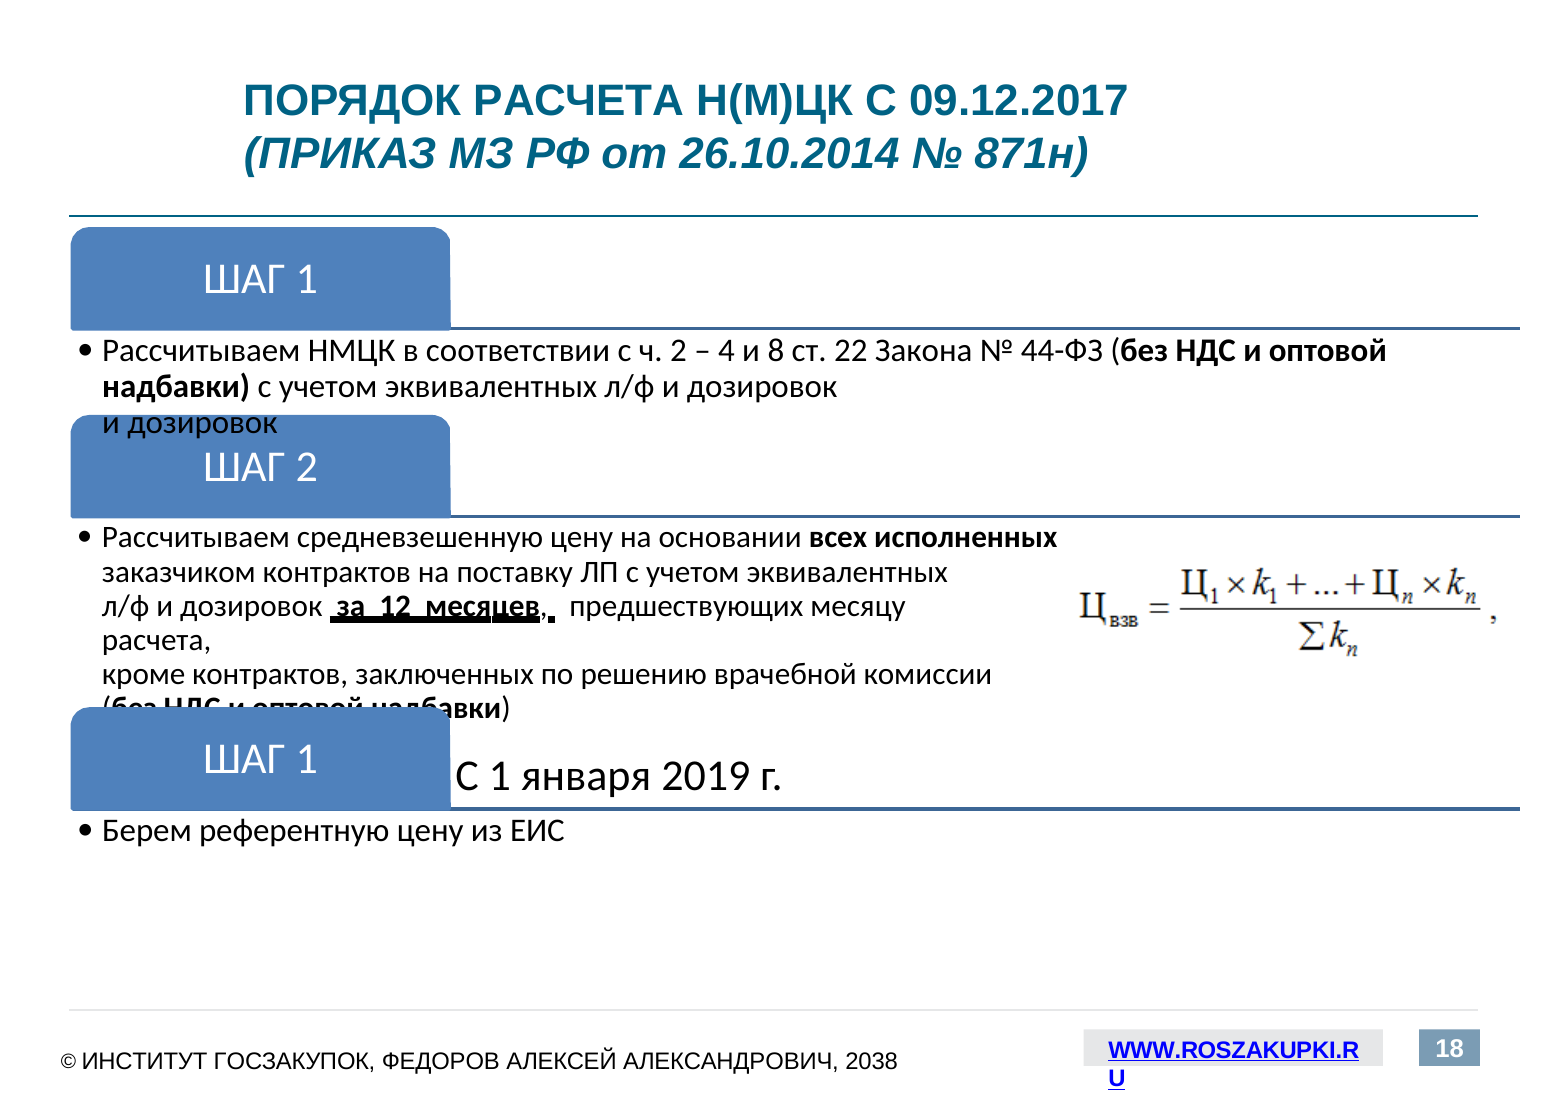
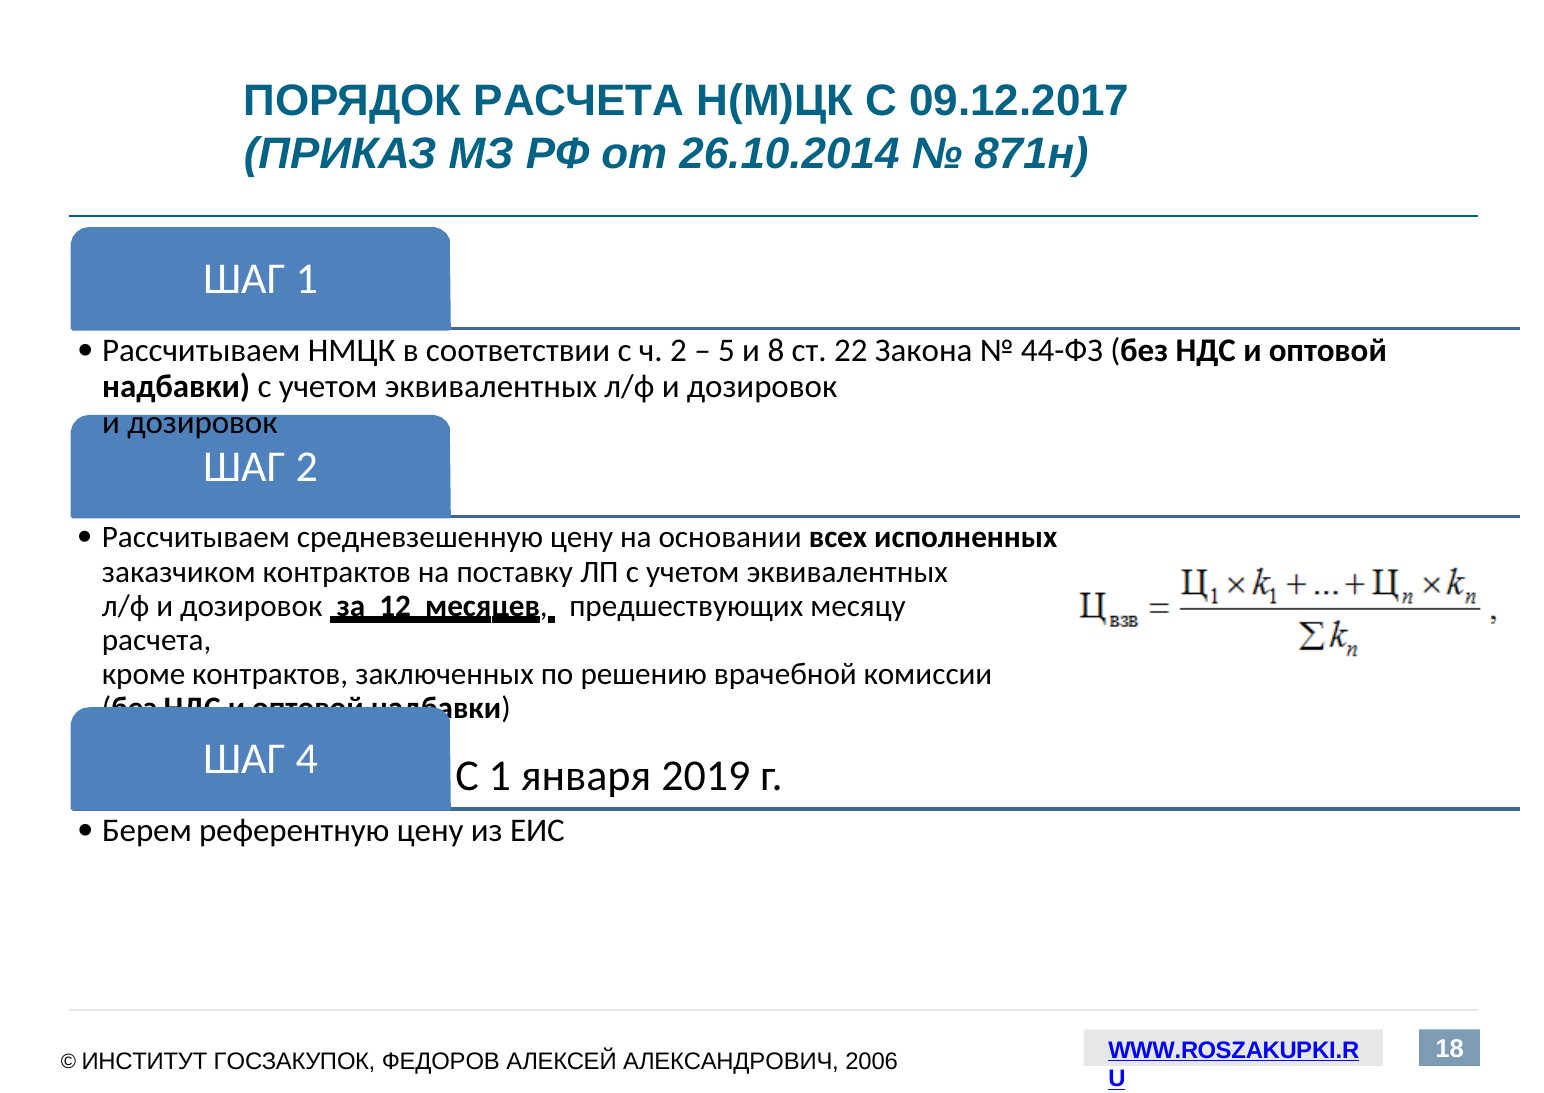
4: 4 -> 5
1 at (307, 759): 1 -> 4
2038: 2038 -> 2006
